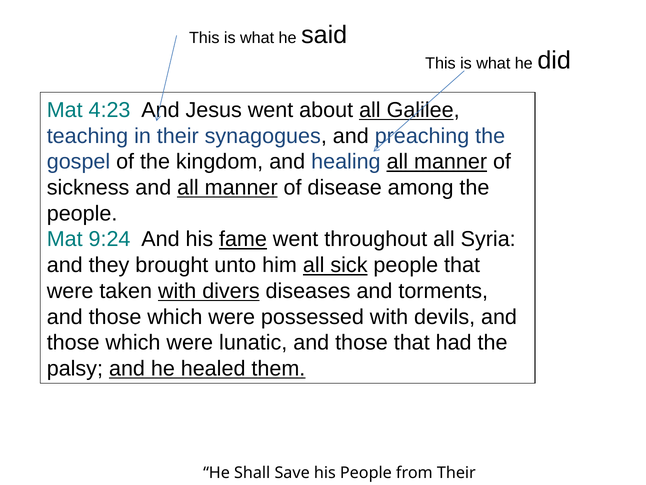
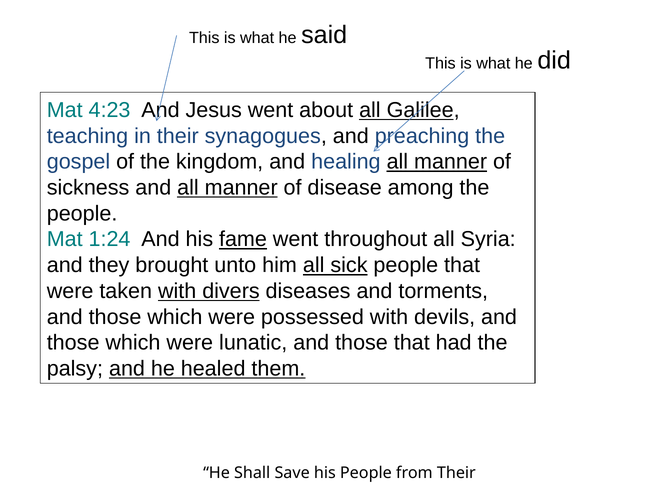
9:24: 9:24 -> 1:24
